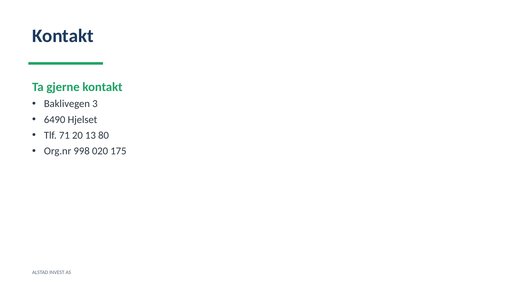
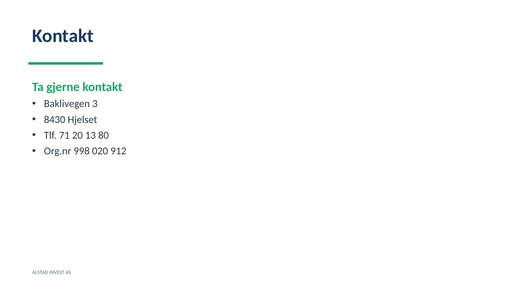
6490: 6490 -> 8430
175: 175 -> 912
